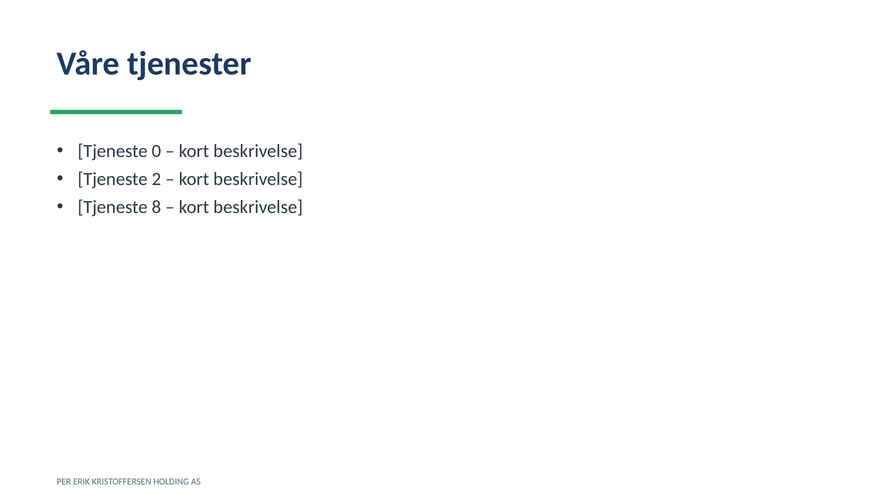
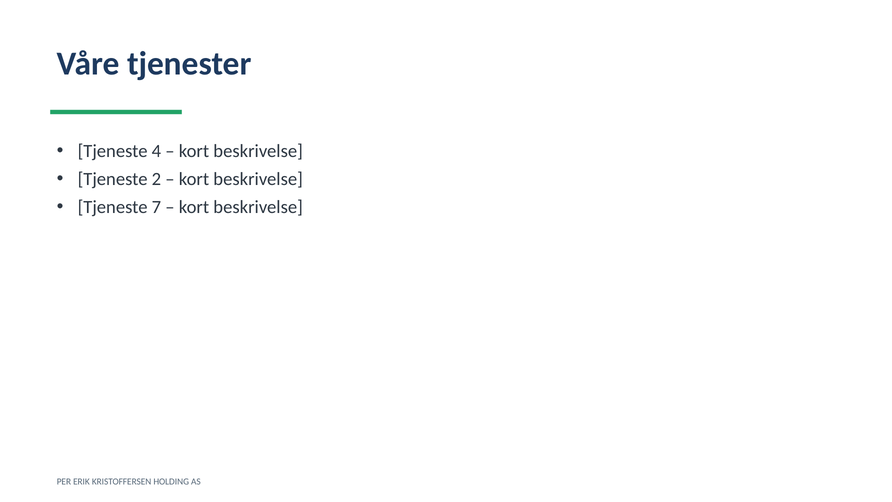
0: 0 -> 4
8: 8 -> 7
